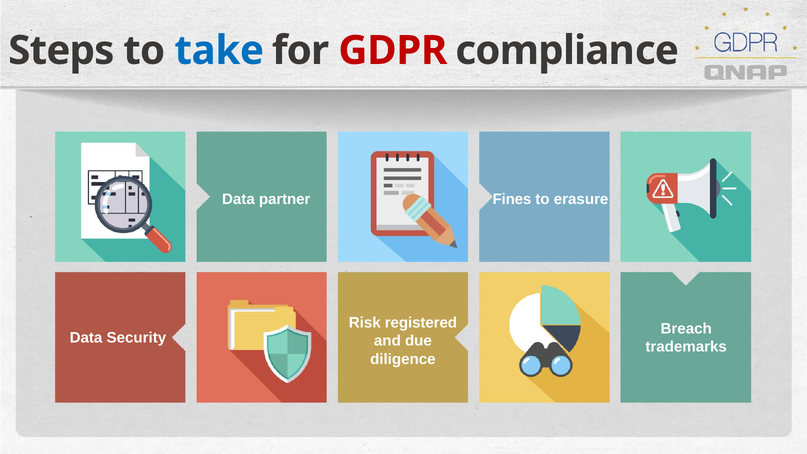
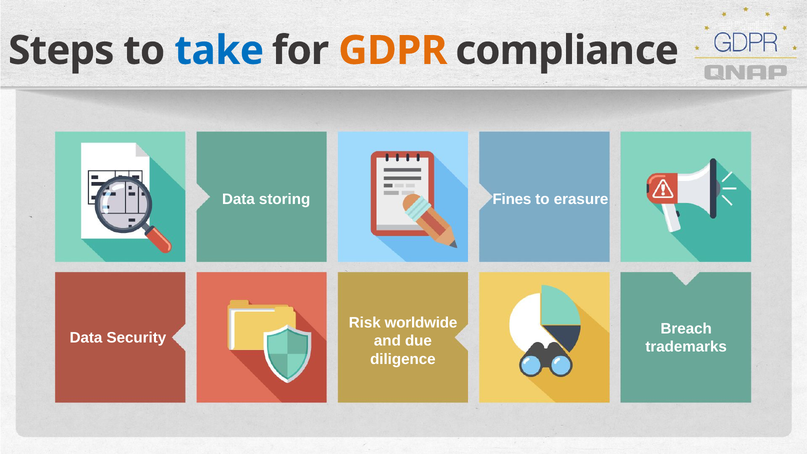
GDPR colour: red -> orange
partner: partner -> storing
registered: registered -> worldwide
